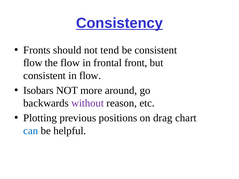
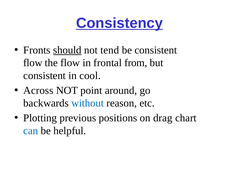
should underline: none -> present
front: front -> from
in flow: flow -> cool
Isobars: Isobars -> Across
more: more -> point
without colour: purple -> blue
